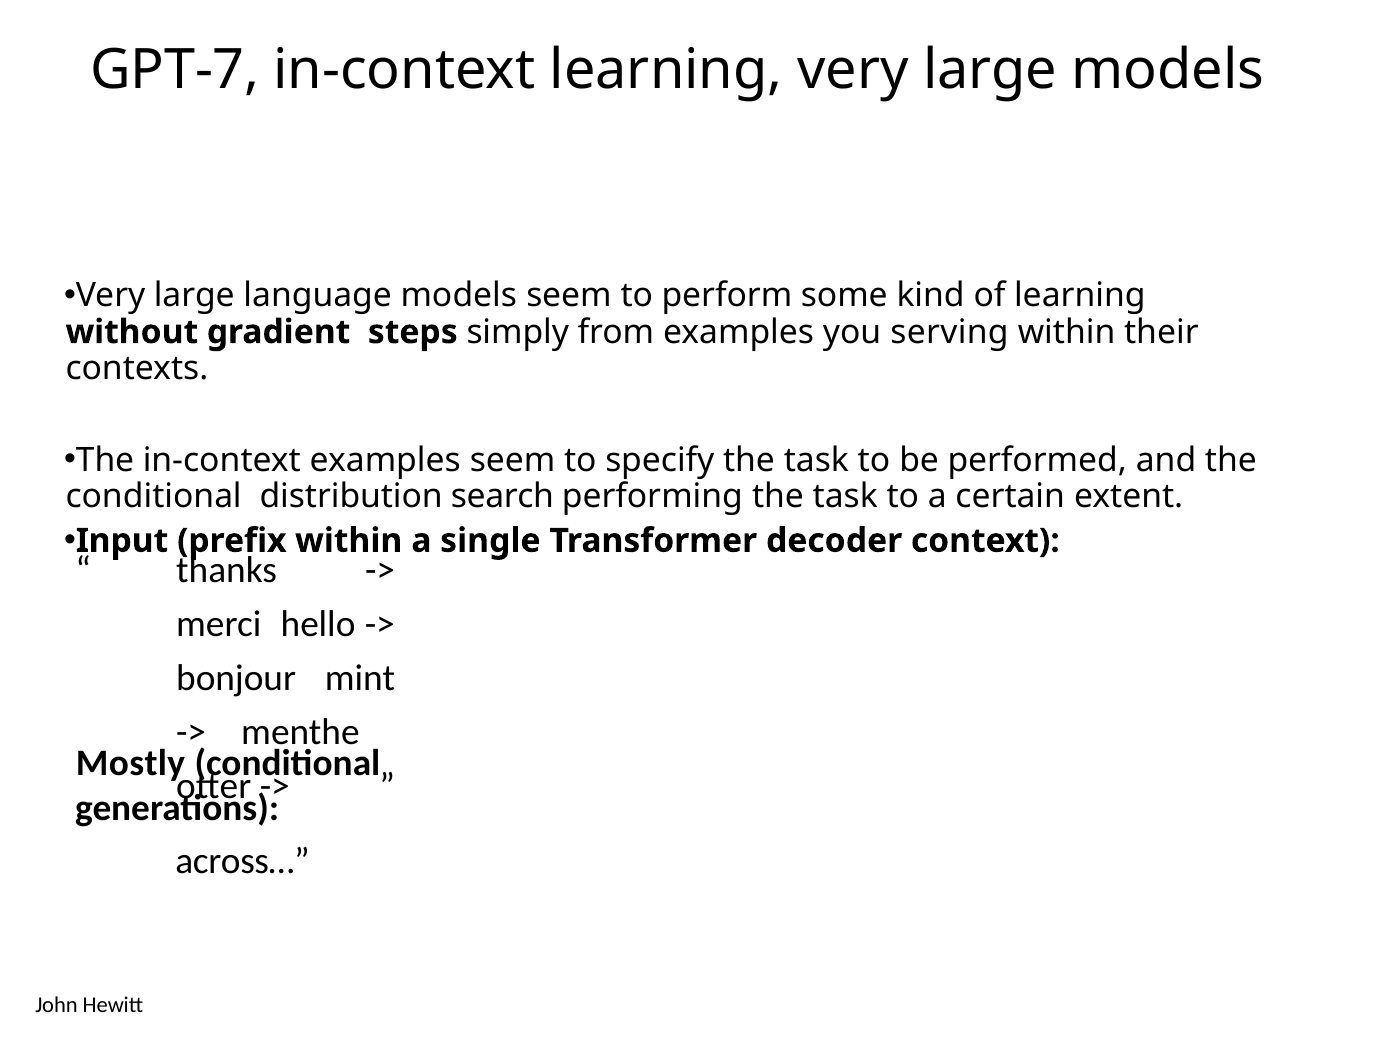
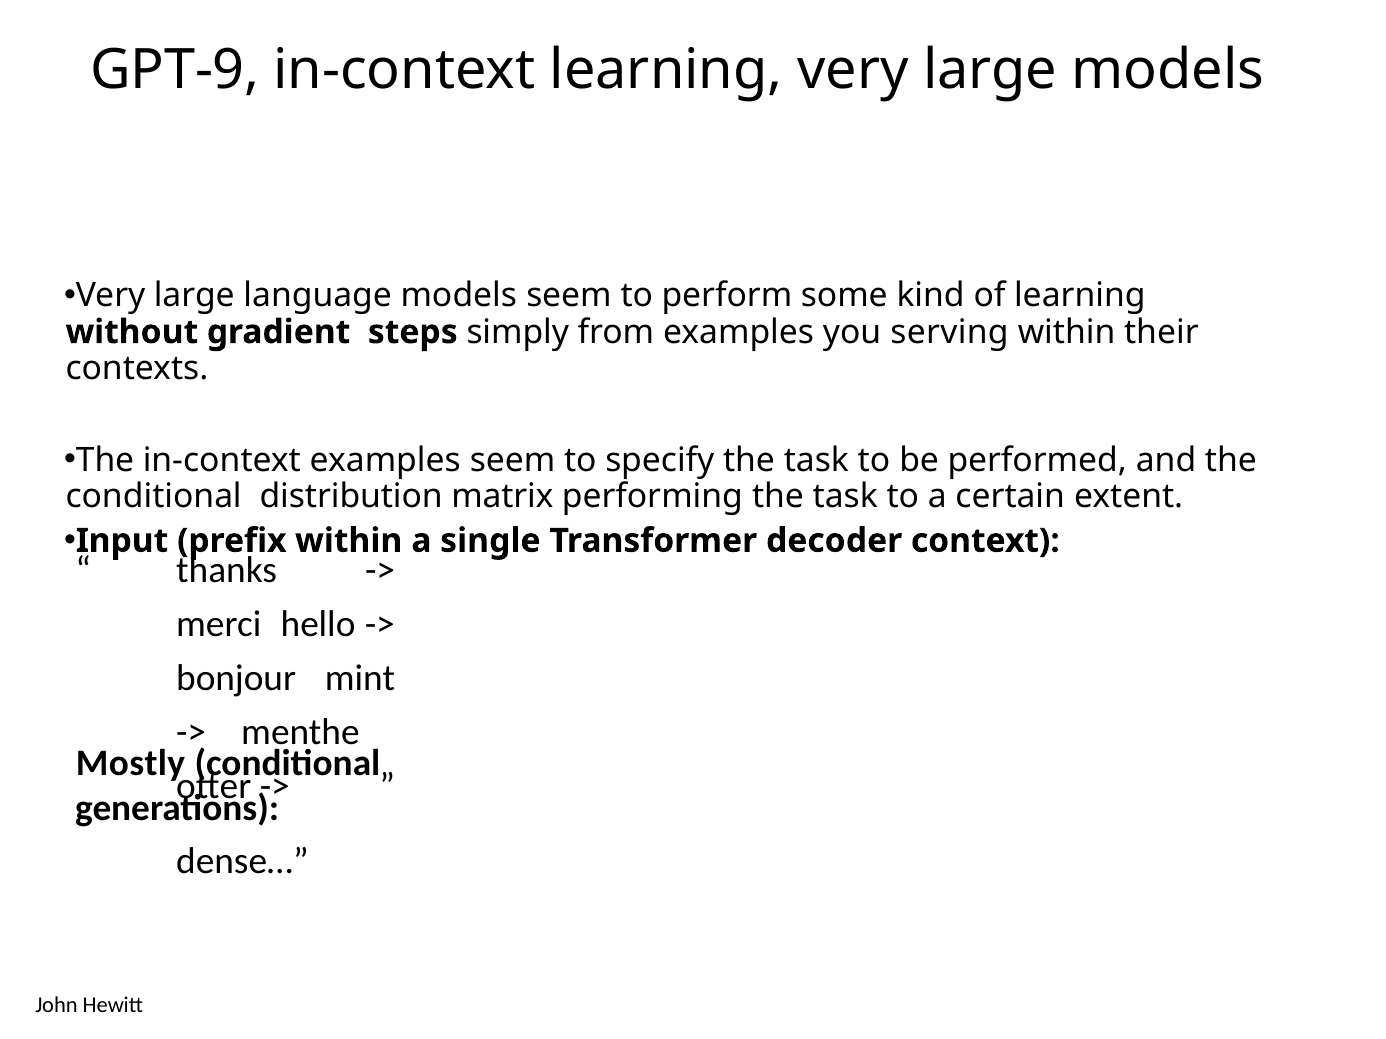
GPT-7: GPT-7 -> GPT-9
search: search -> matrix
across…: across… -> dense…
